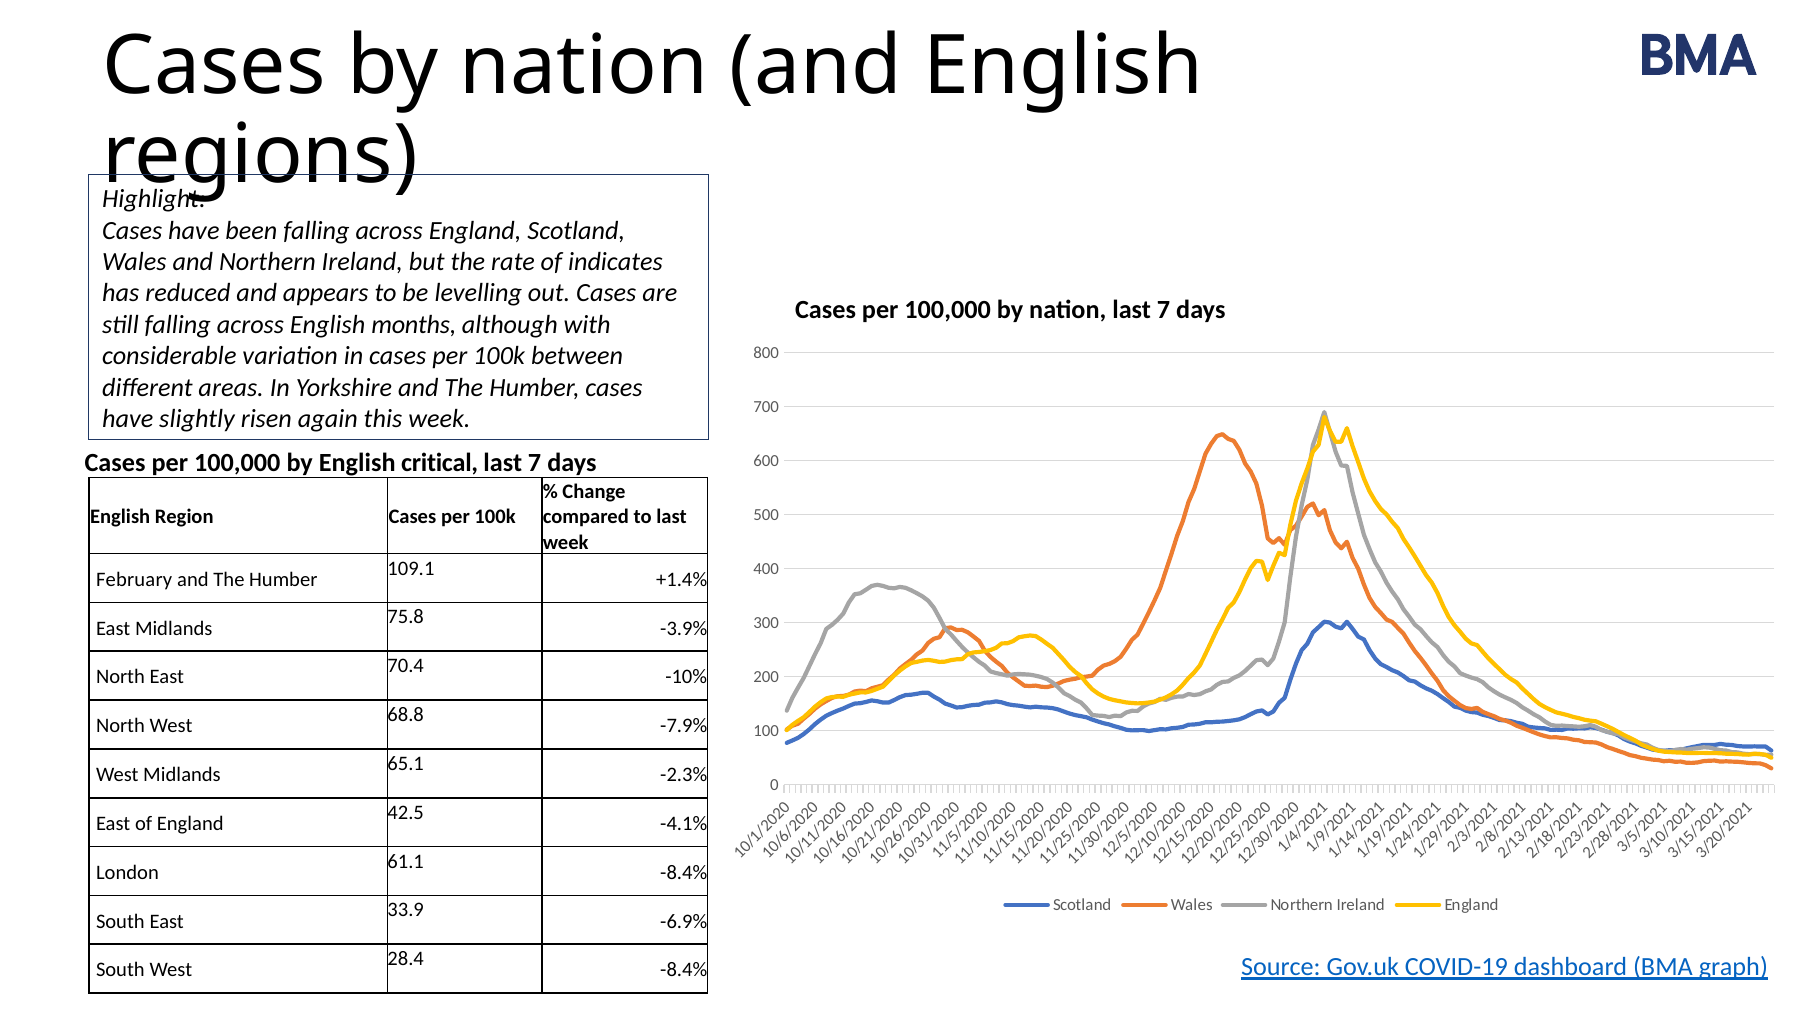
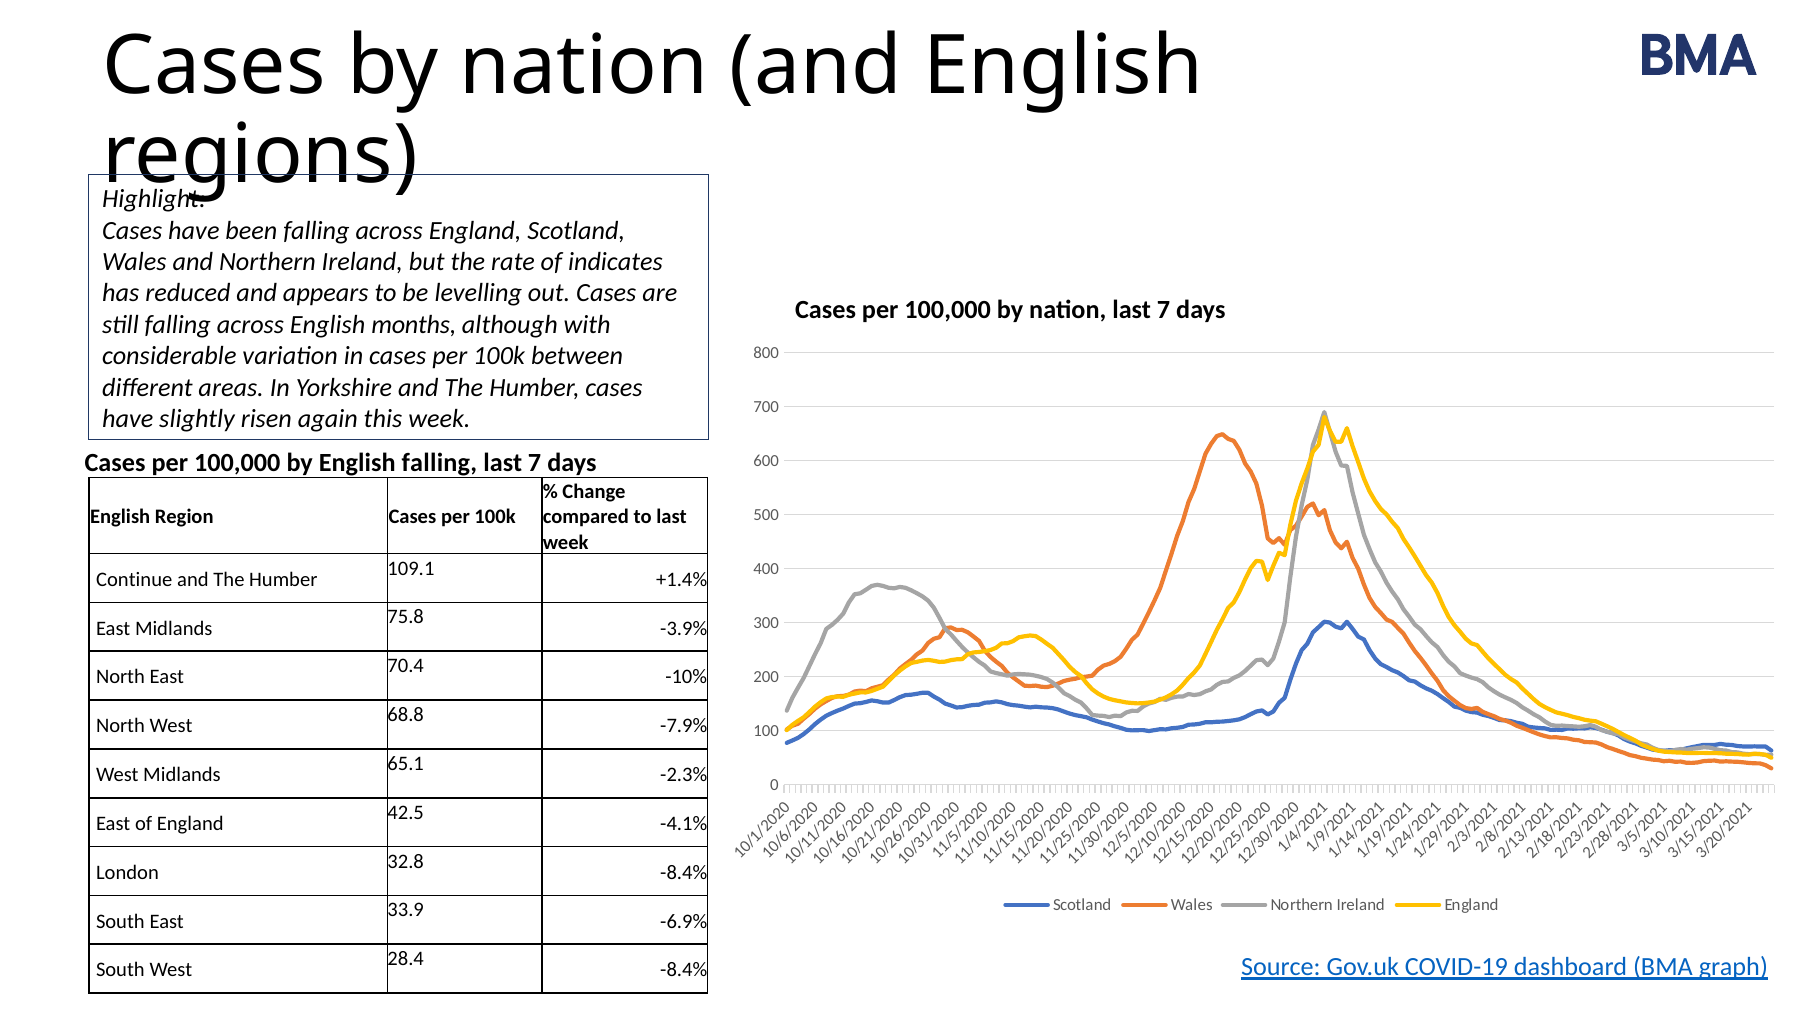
English critical: critical -> falling
February: February -> Continue
61.1: 61.1 -> 32.8
